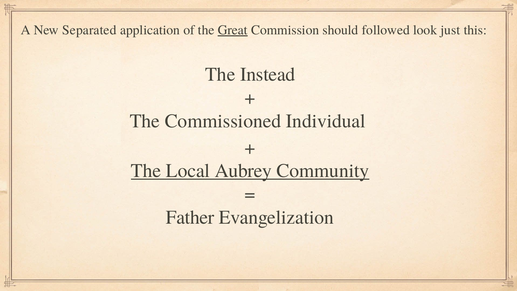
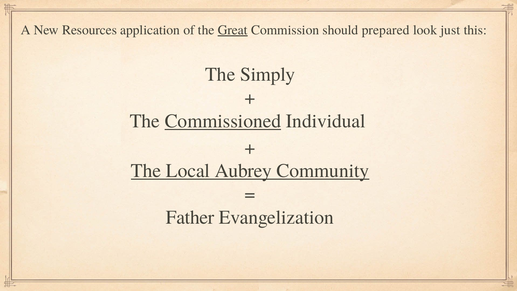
Separated: Separated -> Resources
followed: followed -> prepared
Instead: Instead -> Simply
Commissioned underline: none -> present
